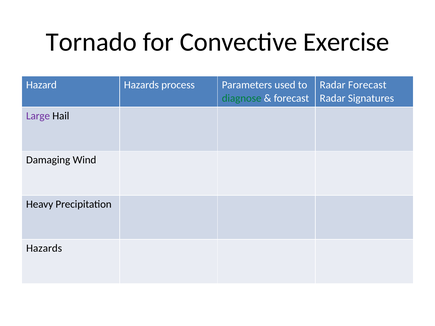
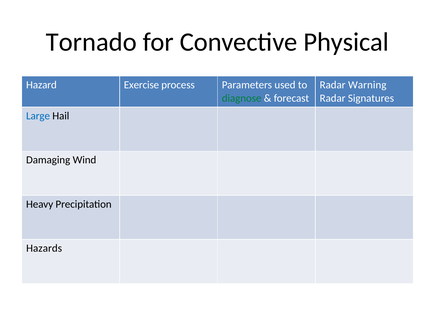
Exercise: Exercise -> Physical
Hazard Hazards: Hazards -> Exercise
Radar Forecast: Forecast -> Warning
Large colour: purple -> blue
